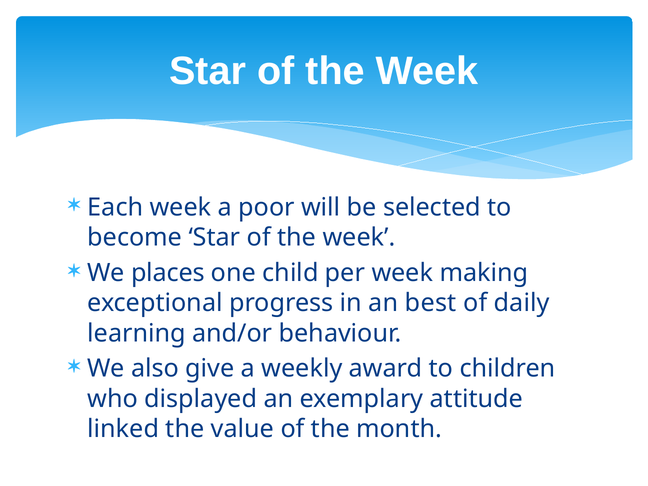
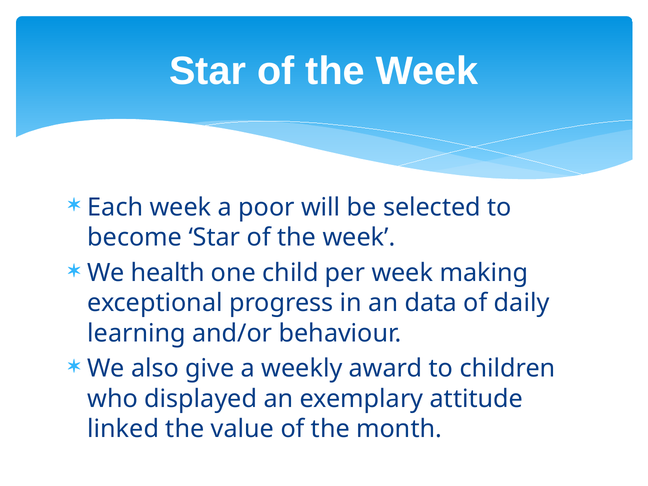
places: places -> health
best: best -> data
